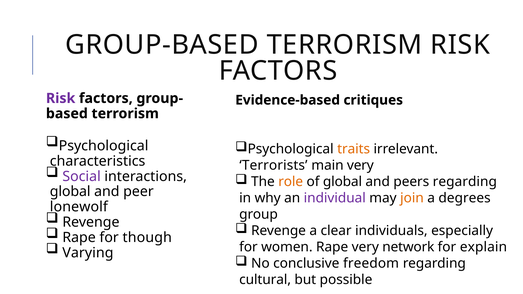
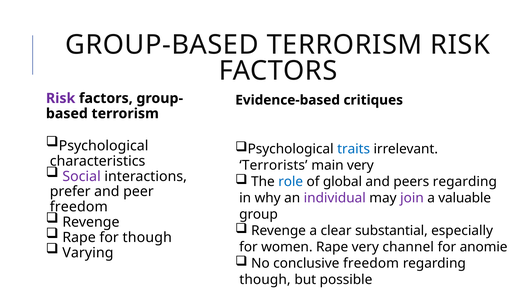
traits colour: orange -> blue
role colour: orange -> blue
global at (70, 192): global -> prefer
join colour: orange -> purple
degrees: degrees -> valuable
lonewolf at (79, 207): lonewolf -> freedom
individuals: individuals -> substantial
network: network -> channel
explain: explain -> anomie
cultural at (265, 280): cultural -> though
